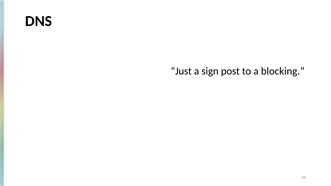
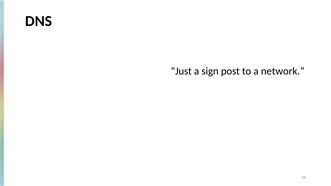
blocking: blocking -> network
